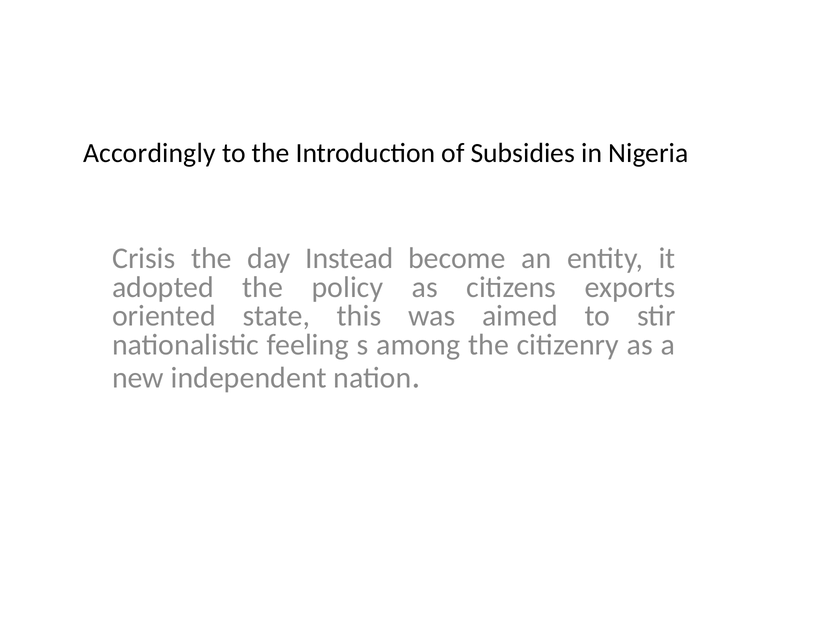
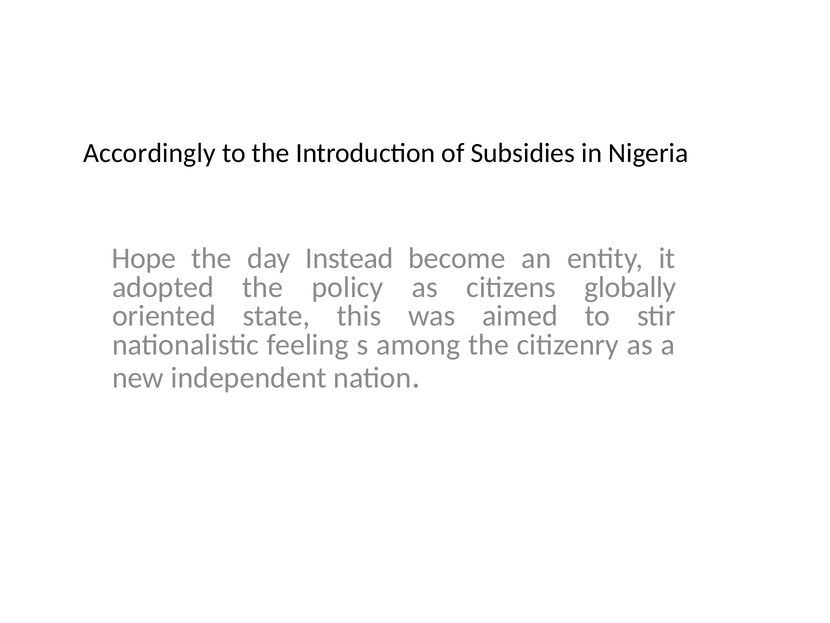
Crisis: Crisis -> Hope
exports: exports -> globally
